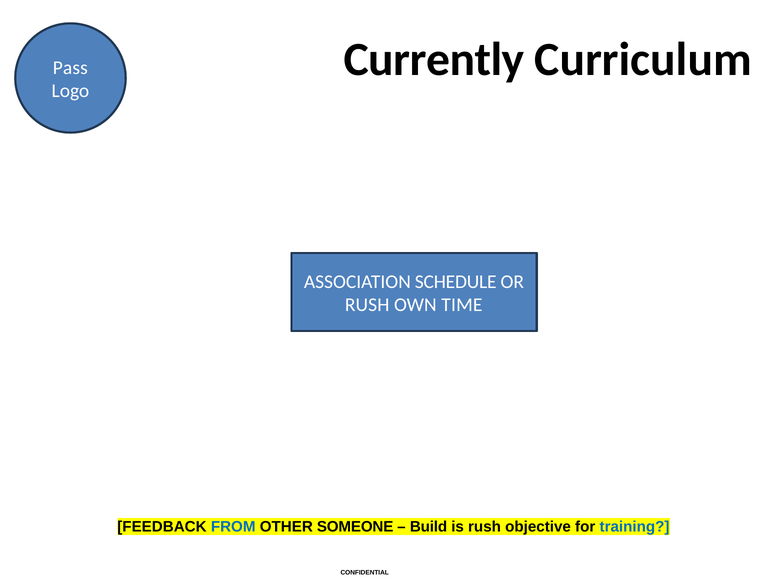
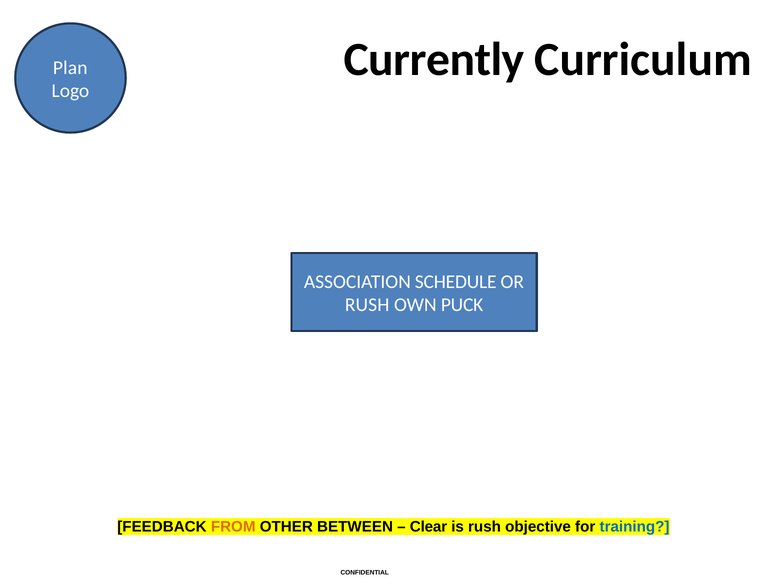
Pass: Pass -> Plan
TIME: TIME -> PUCK
FROM colour: blue -> orange
SOMEONE: SOMEONE -> BETWEEN
Build: Build -> Clear
